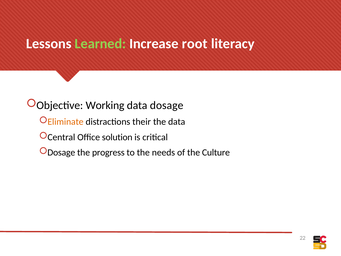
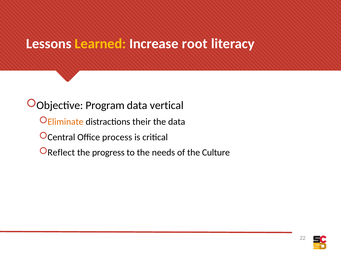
Learned colour: light green -> yellow
Working: Working -> Program
data dosage: dosage -> vertical
solution: solution -> process
Dosage at (61, 152): Dosage -> Reflect
